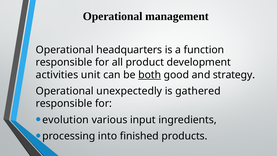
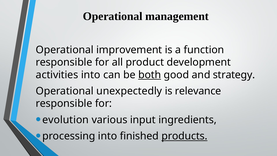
headquarters: headquarters -> improvement
activities unit: unit -> into
gathered: gathered -> relevance
products underline: none -> present
